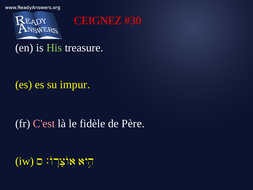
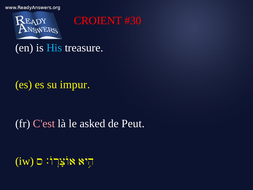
CEIGNEZ: CEIGNEZ -> CROIENT
His colour: light green -> light blue
fidèle: fidèle -> asked
Père: Père -> Peut
